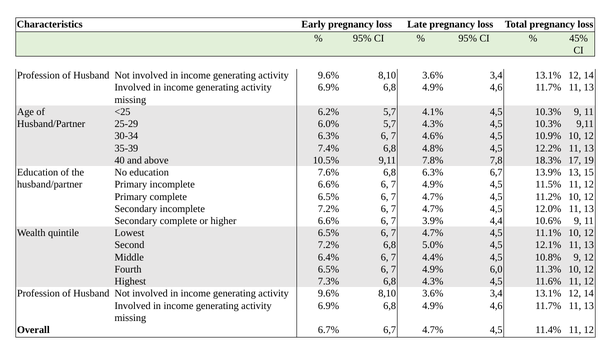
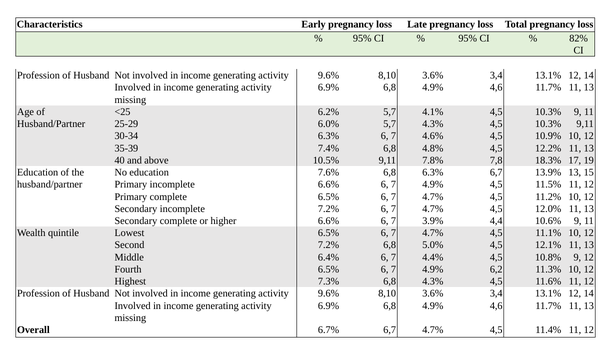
45%: 45% -> 82%
6,0: 6,0 -> 6,2
